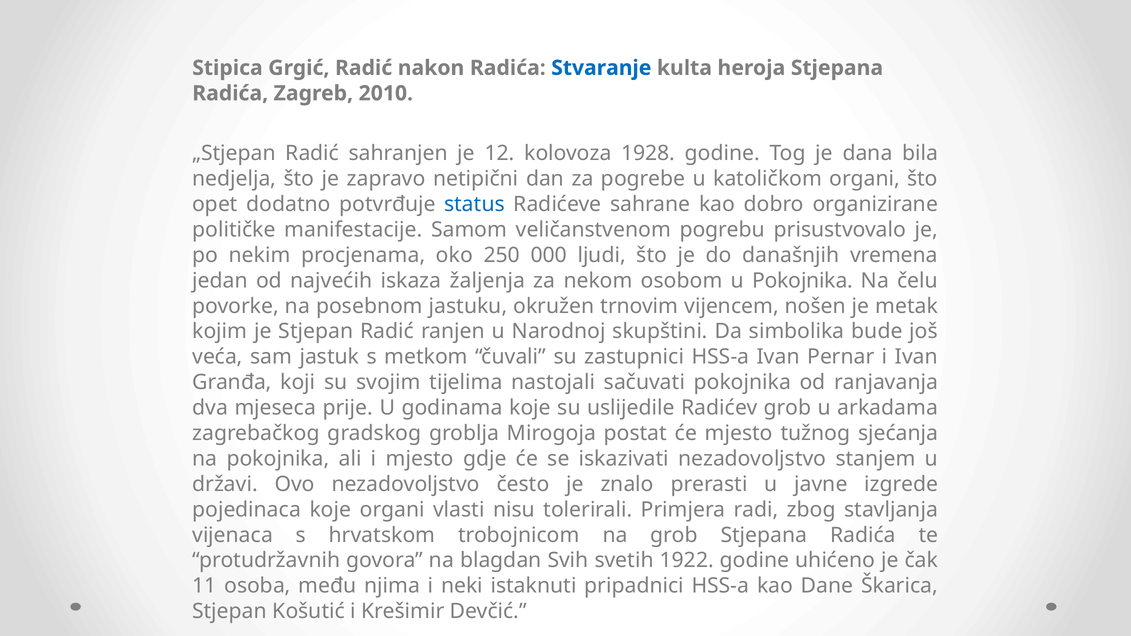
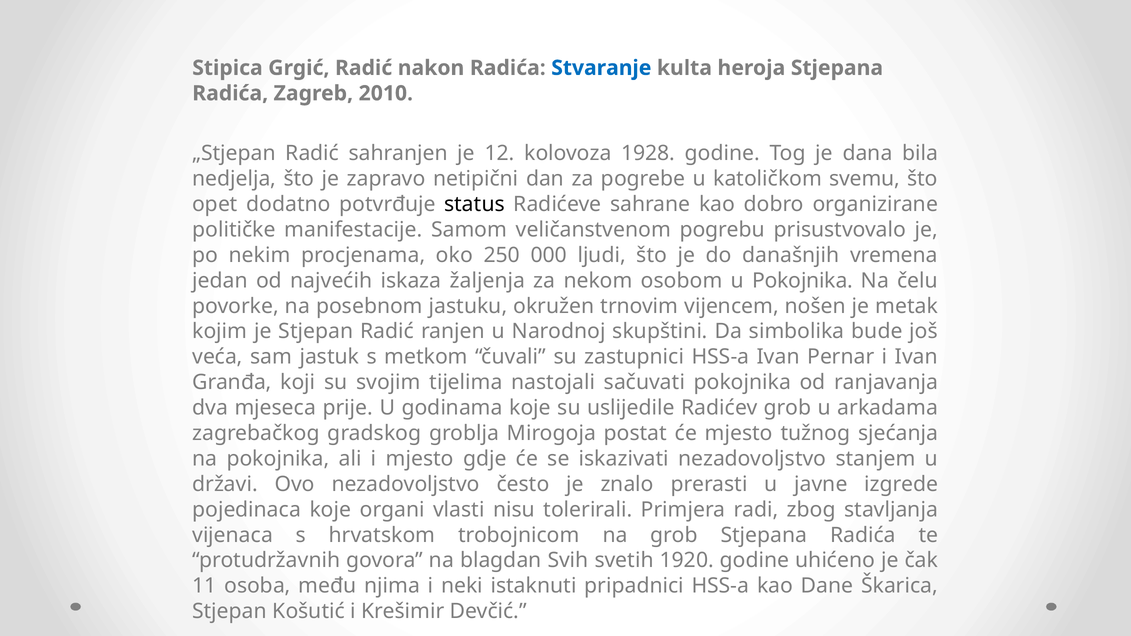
katoličkom organi: organi -> svemu
status colour: blue -> black
1922: 1922 -> 1920
